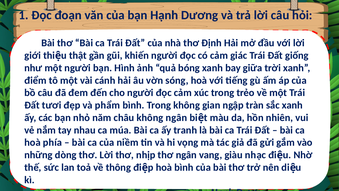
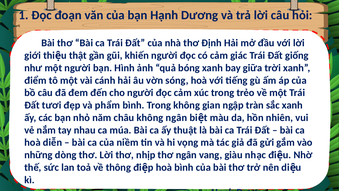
tranh: tranh -> thuật
phía: phía -> diễn
